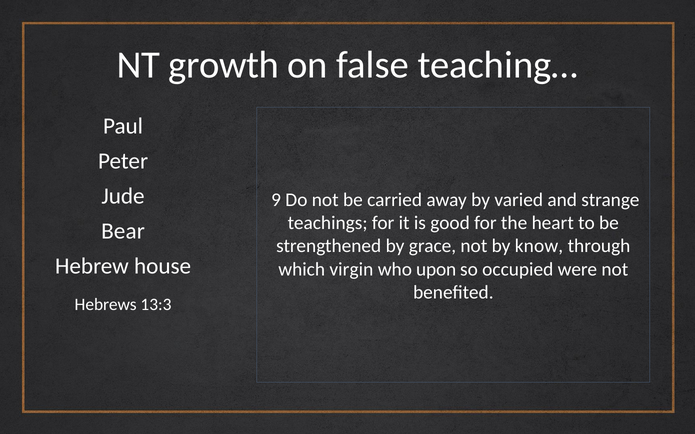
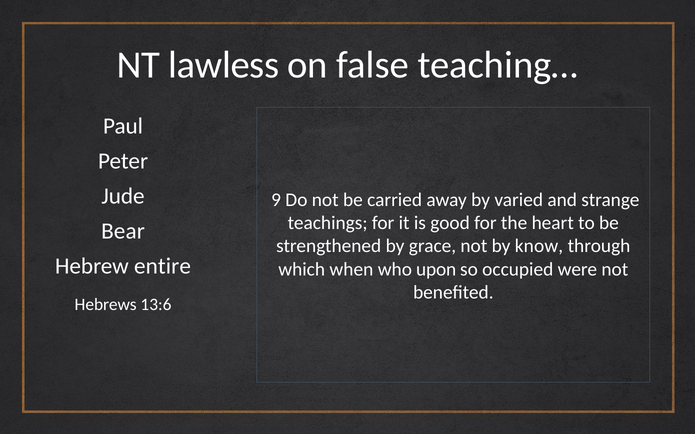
growth: growth -> lawless
house: house -> entire
virgin: virgin -> when
13:3: 13:3 -> 13:6
